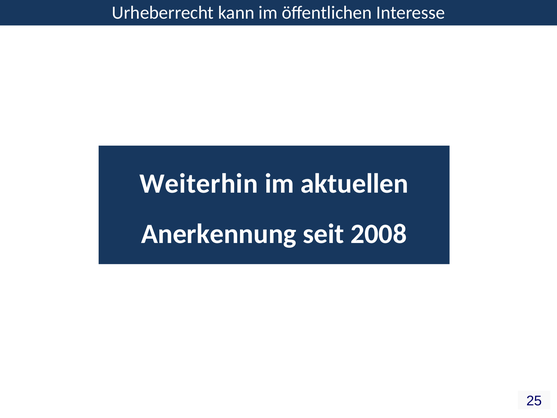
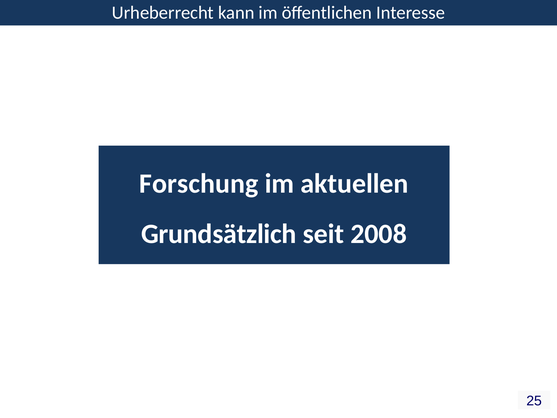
Weiterhin: Weiterhin -> Forschung
Anerkennung: Anerkennung -> Grundsätzlich
